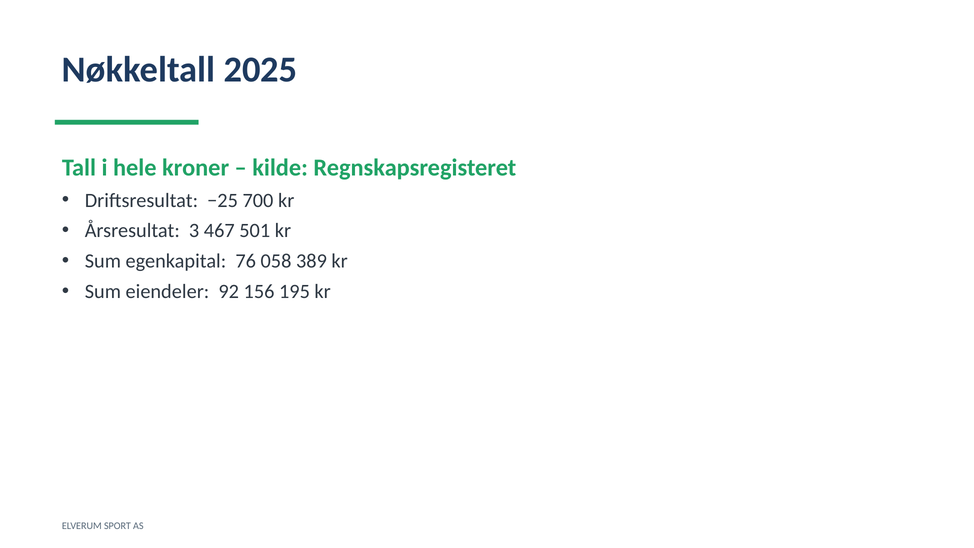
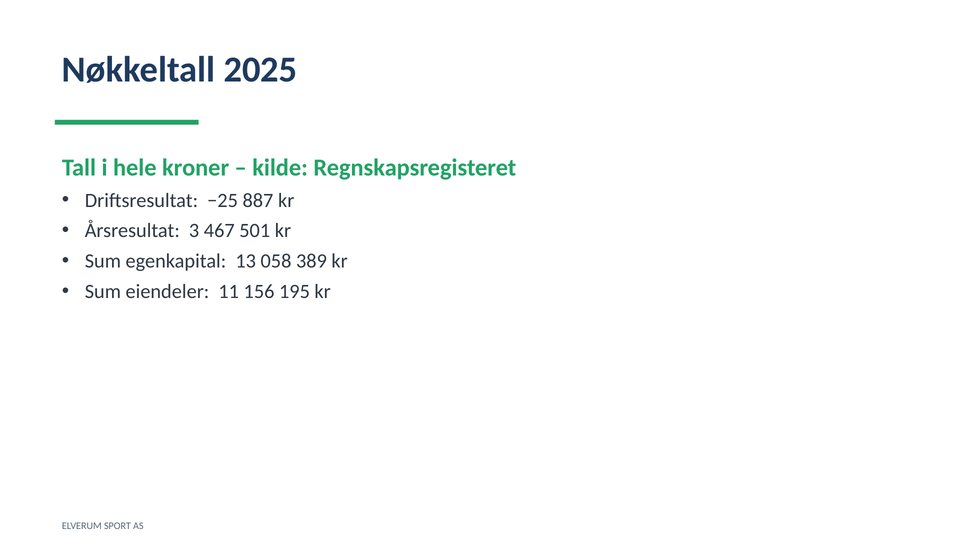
700: 700 -> 887
76: 76 -> 13
92: 92 -> 11
